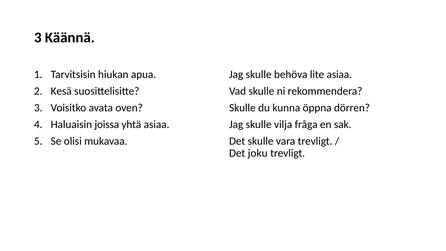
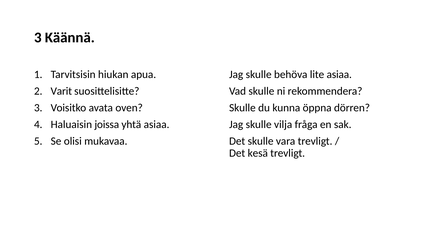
Kesä: Kesä -> Varit
joku: joku -> kesä
